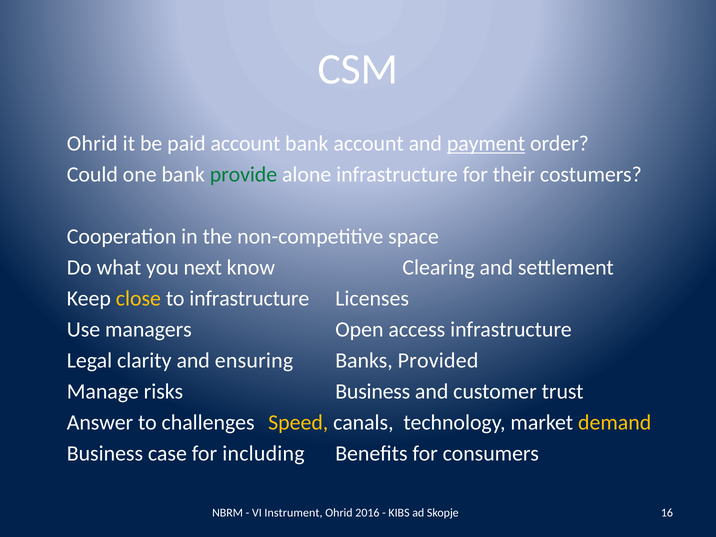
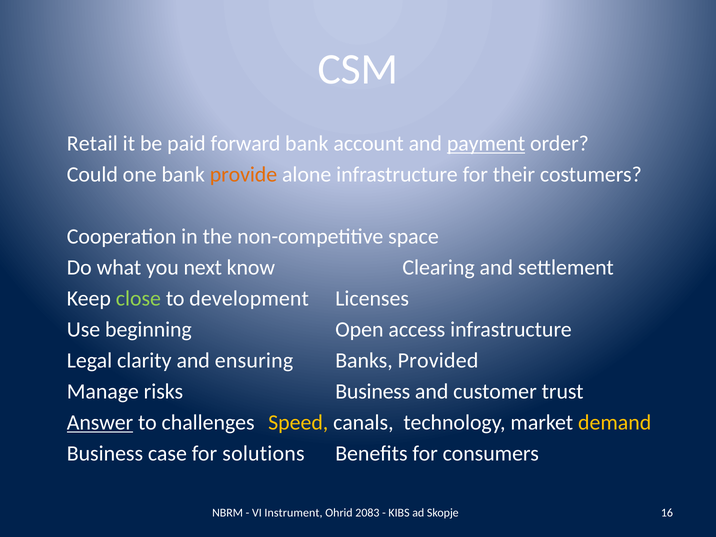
Ohrid at (92, 144): Ohrid -> Retail
paid account: account -> forward
provide colour: green -> orange
close colour: yellow -> light green
to infrastructure: infrastructure -> development
managers: managers -> beginning
Answer underline: none -> present
including: including -> solutions
2016: 2016 -> 2083
